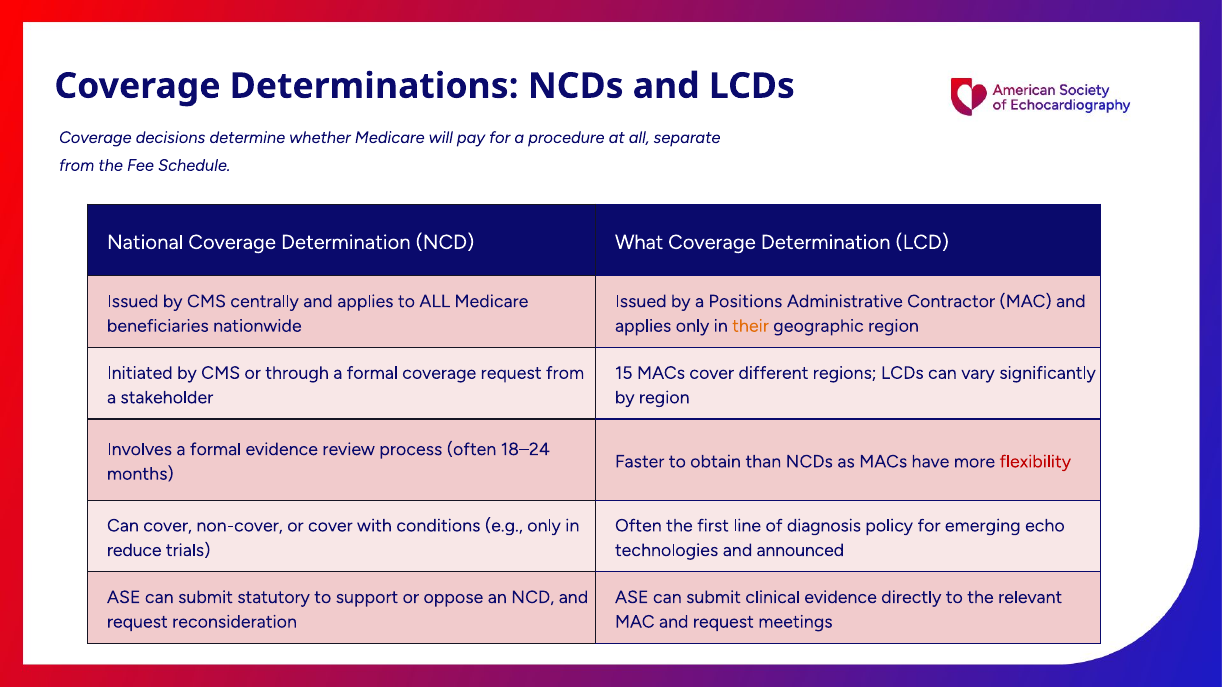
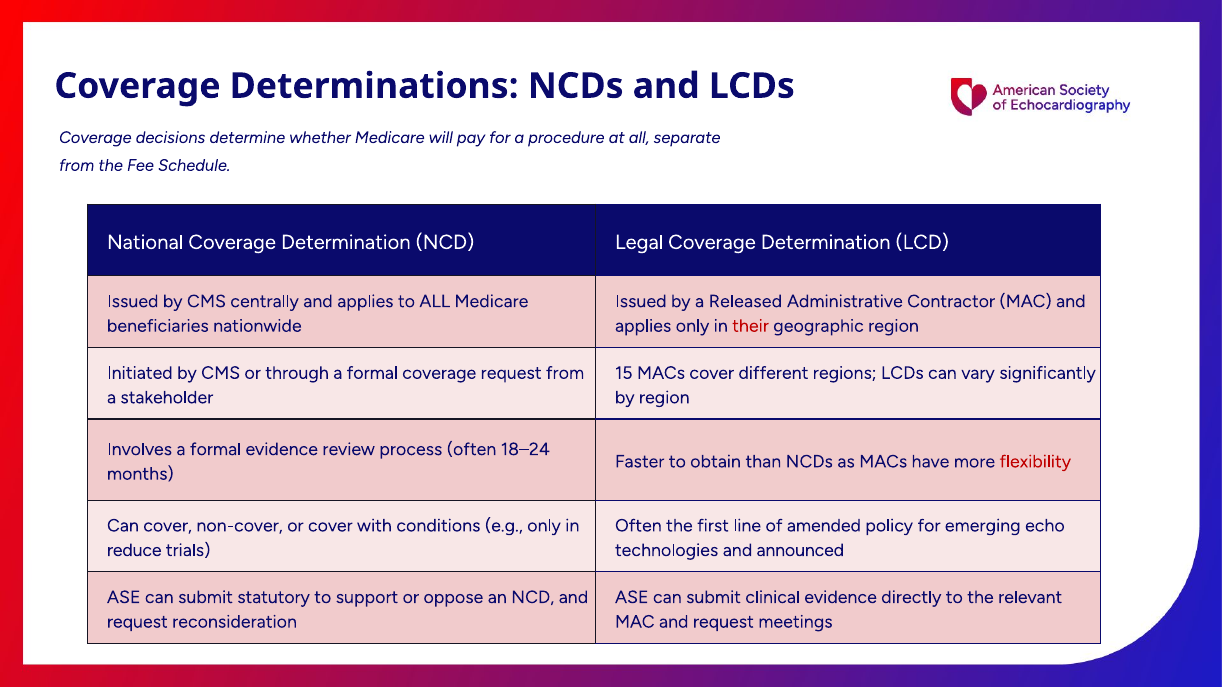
What: What -> Legal
Positions: Positions -> Released
their colour: orange -> red
diagnosis: diagnosis -> amended
